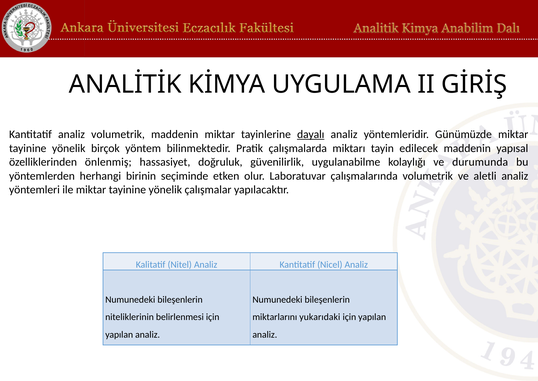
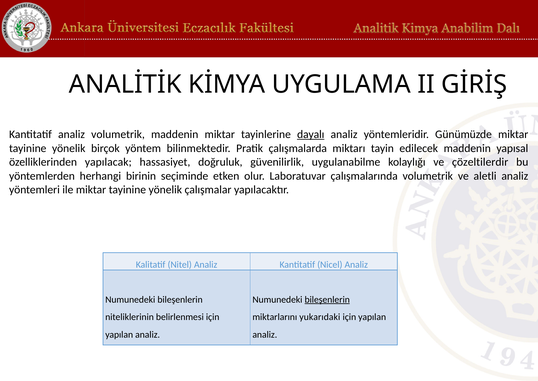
önlenmiş: önlenmiş -> yapılacak
durumunda: durumunda -> çözeltilerdir
bileşenlerin at (327, 299) underline: none -> present
